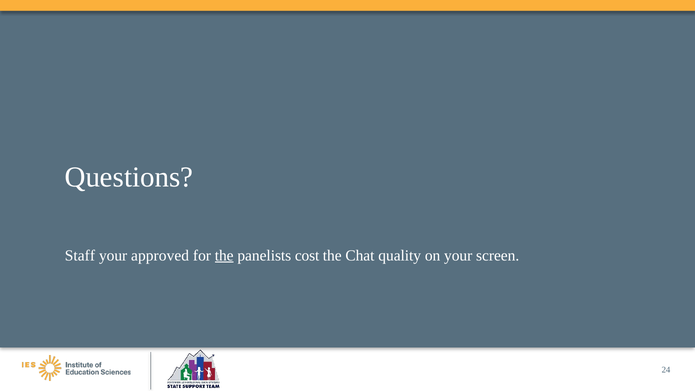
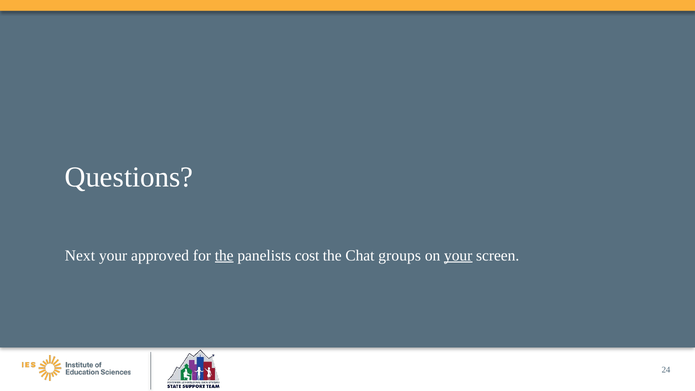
Staff: Staff -> Next
quality: quality -> groups
your at (458, 255) underline: none -> present
